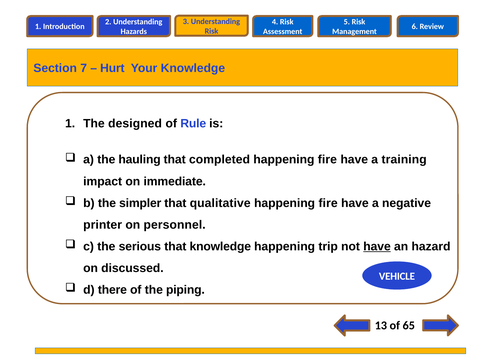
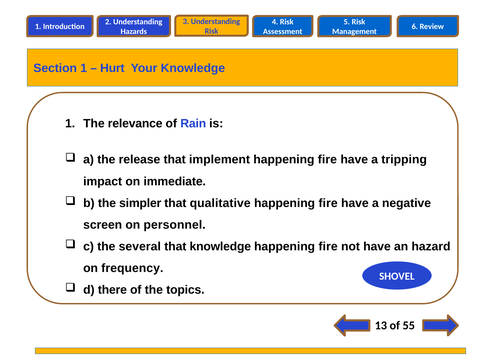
Section 7: 7 -> 1
designed: designed -> relevance
Rule: Rule -> Rain
hauling: hauling -> release
completed: completed -> implement
training: training -> tripping
printer: printer -> screen
serious: serious -> several
trip at (328, 247): trip -> fire
have at (377, 247) underline: present -> none
discussed: discussed -> frequency
VEHICLE: VEHICLE -> SHOVEL
piping: piping -> topics
65: 65 -> 55
